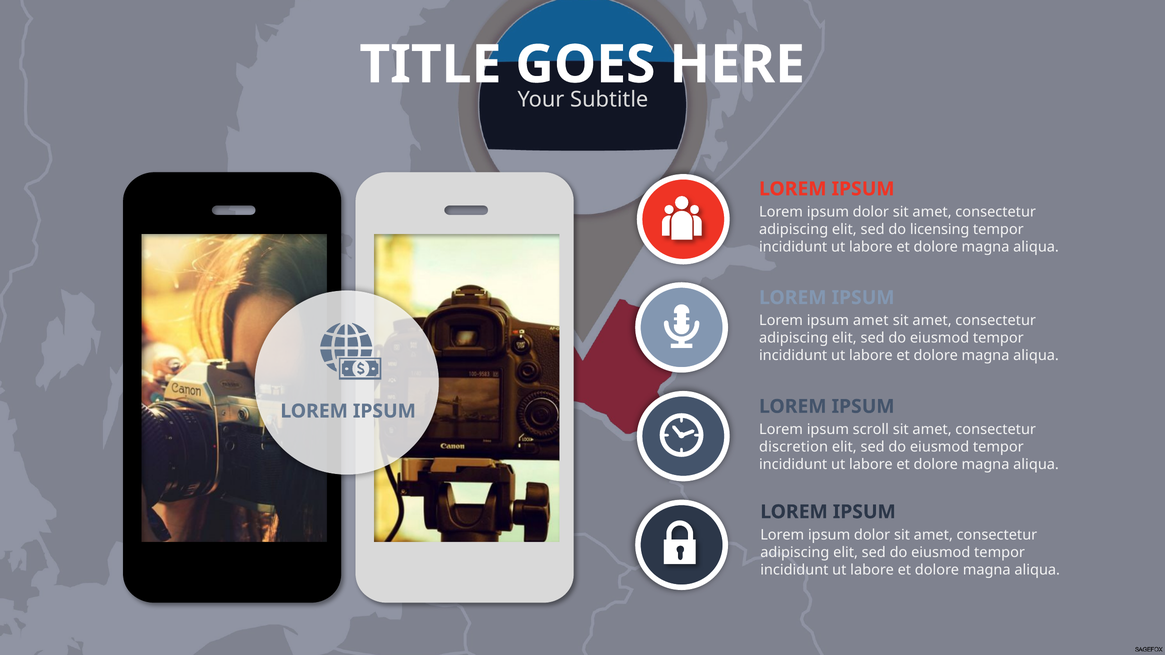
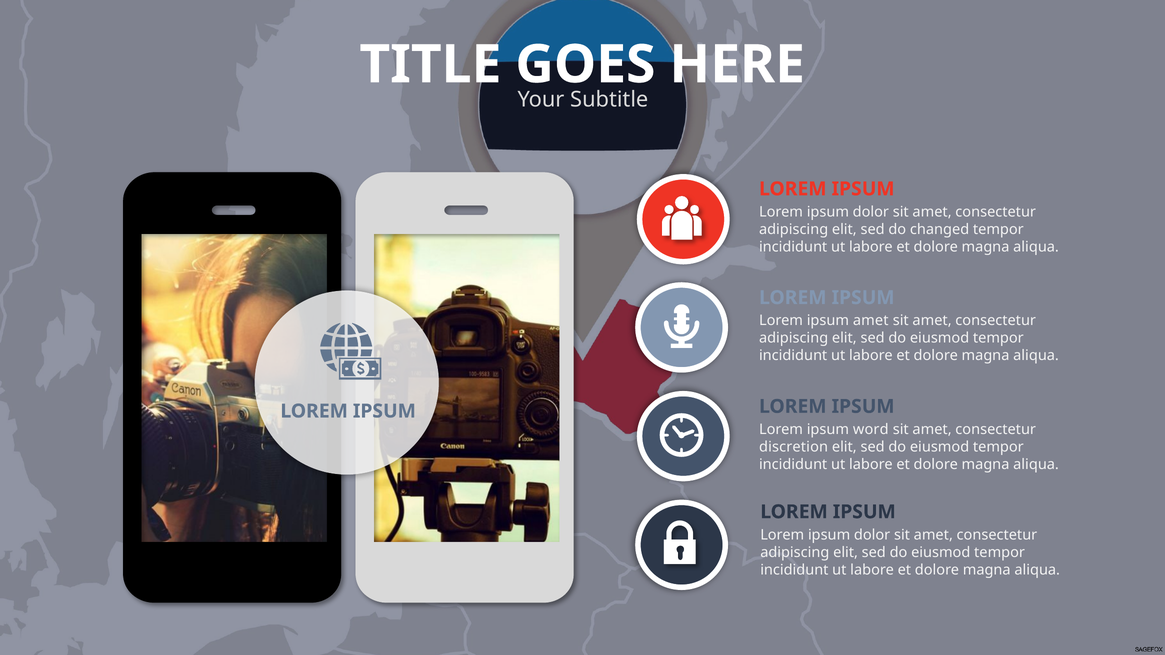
licensing: licensing -> changed
scroll: scroll -> word
